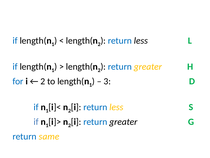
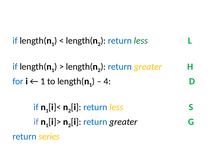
less at (141, 41) colour: black -> green
2 at (43, 81): 2 -> 1
3: 3 -> 4
same: same -> series
